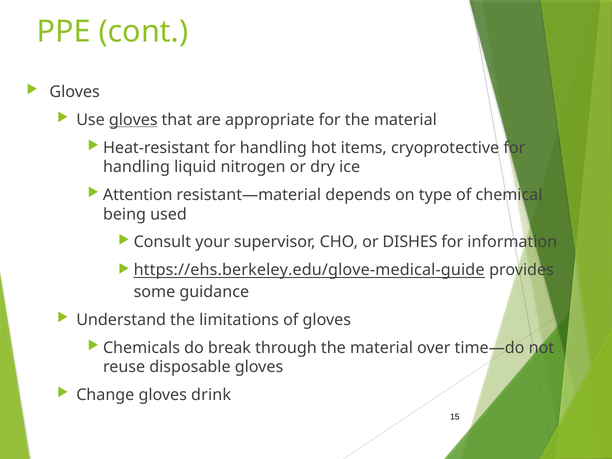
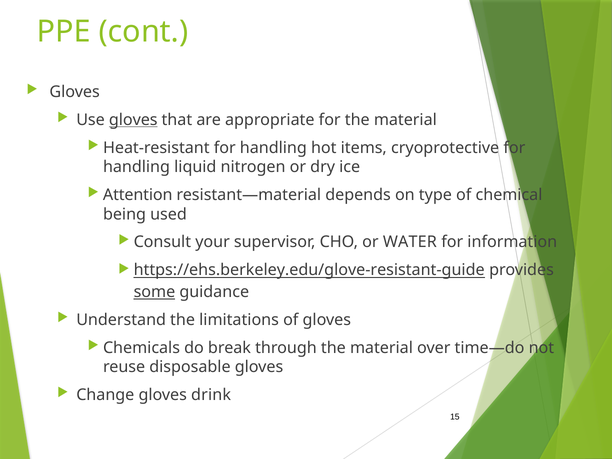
DISHES: DISHES -> WATER
https://ehs.berkeley.edu/glove-medical-guide: https://ehs.berkeley.edu/glove-medical-guide -> https://ehs.berkeley.edu/glove-resistant-guide
some underline: none -> present
